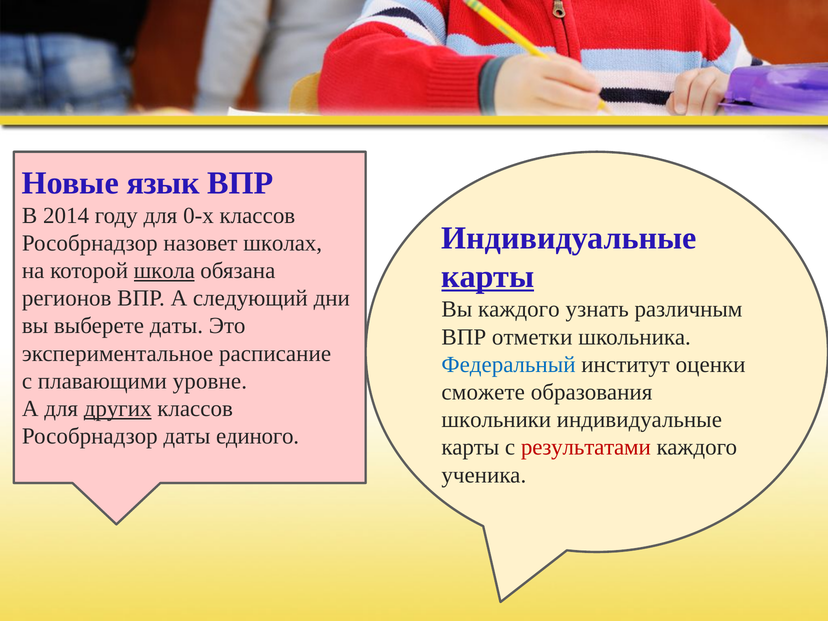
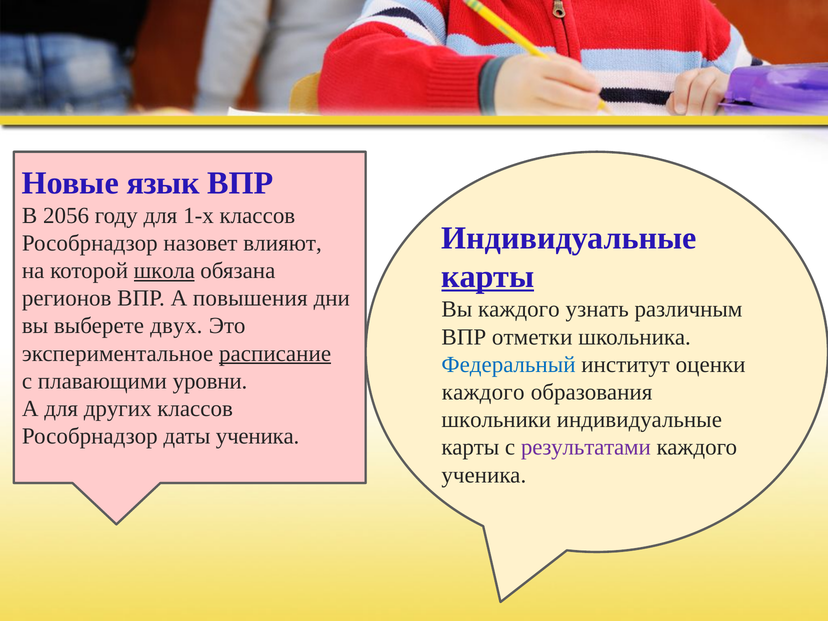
2014: 2014 -> 2056
0-х: 0-х -> 1-х
школах: школах -> влияют
следующий: следующий -> повышения
выберете даты: даты -> двух
расписание underline: none -> present
уровне: уровне -> уровни
сможете at (483, 392): сможете -> каждого
других underline: present -> none
даты единого: единого -> ученика
результатами colour: red -> purple
